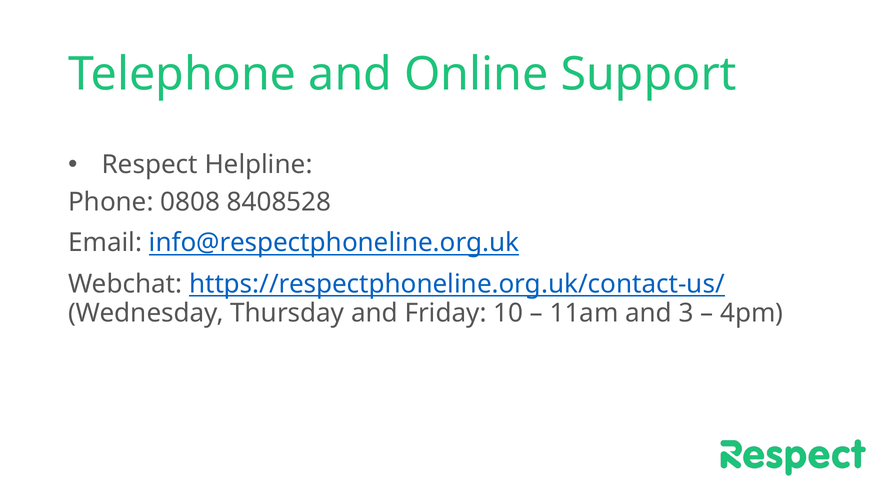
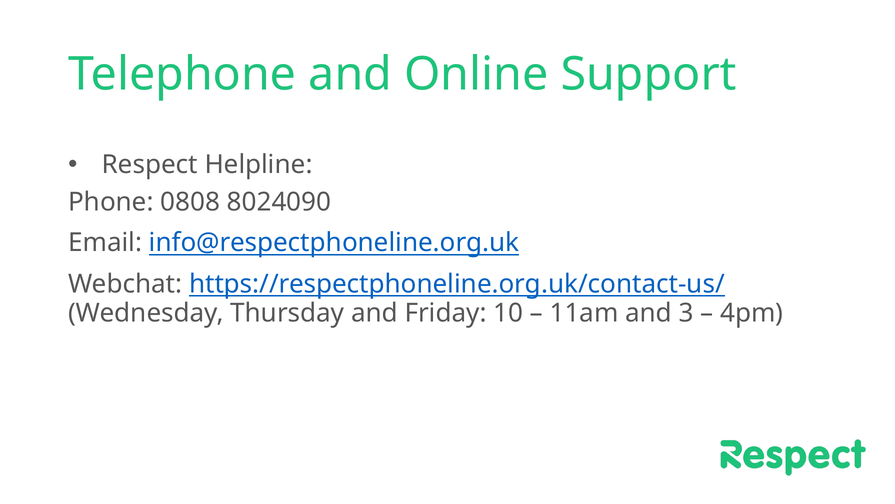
8408528: 8408528 -> 8024090
